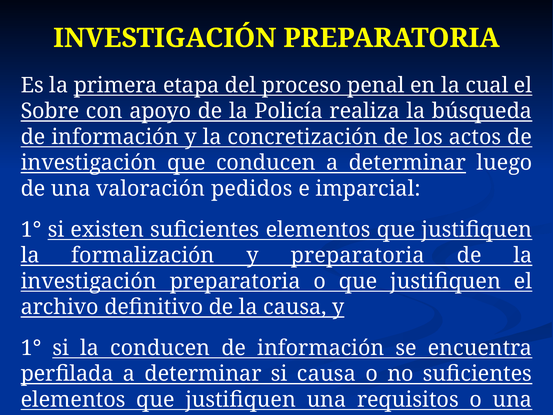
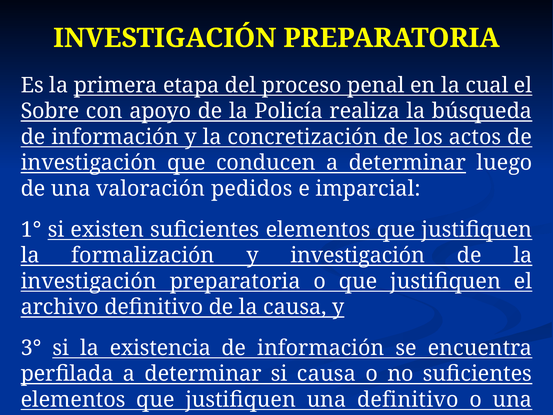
y preparatoria: preparatoria -> investigación
1° at (31, 348): 1° -> 3°
la conducen: conducen -> existencia
una requisitos: requisitos -> definitivo
